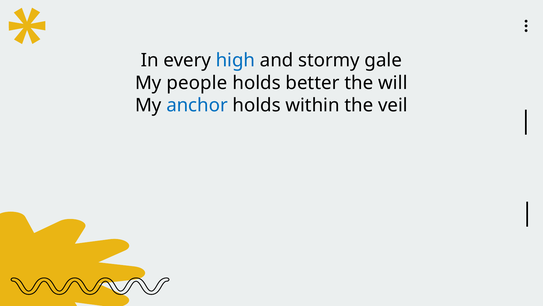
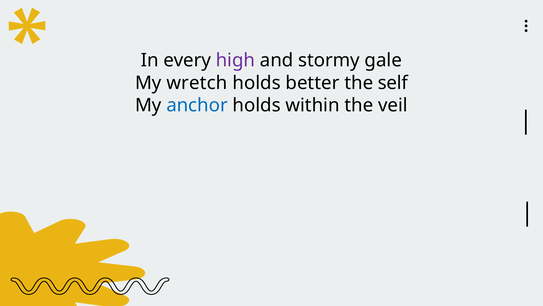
high colour: blue -> purple
people: people -> wretch
will: will -> self
